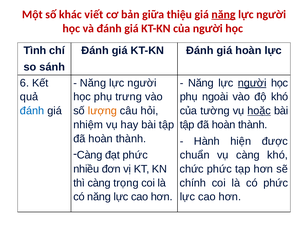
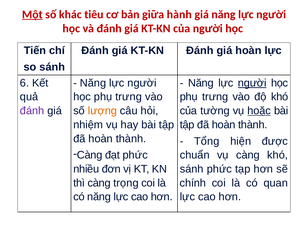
Một underline: none -> present
viết: viết -> tiêu
thiệu: thiệu -> hành
năng at (223, 14) underline: present -> none
Tình: Tình -> Tiến
ngoài at (215, 97): ngoài -> trưng
đánh at (32, 111) colour: blue -> purple
Hành: Hành -> Tổng
chức at (192, 169): chức -> sánh
có phức: phức -> quan
